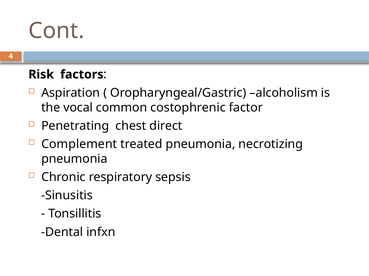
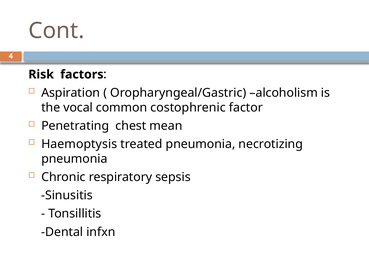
direct: direct -> mean
Complement: Complement -> Haemoptysis
